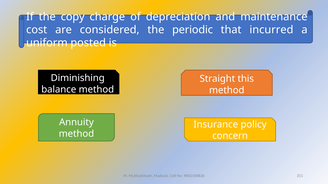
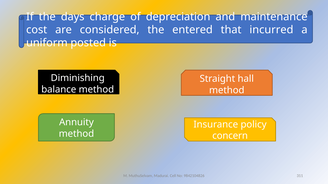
copy: copy -> days
periodic: periodic -> entered
this: this -> hall
